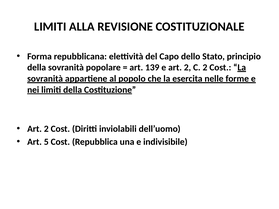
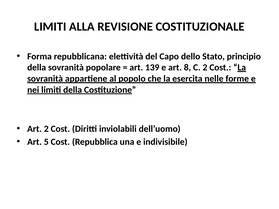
e art 2: 2 -> 8
